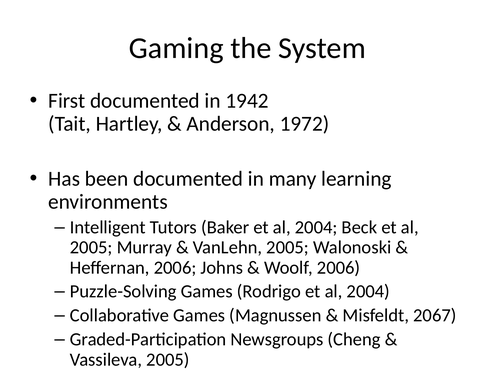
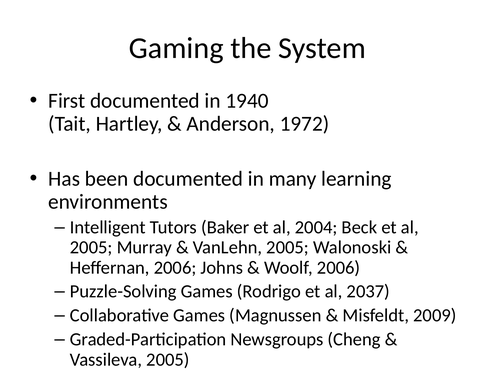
1942: 1942 -> 1940
Rodrigo et al 2004: 2004 -> 2037
2067: 2067 -> 2009
